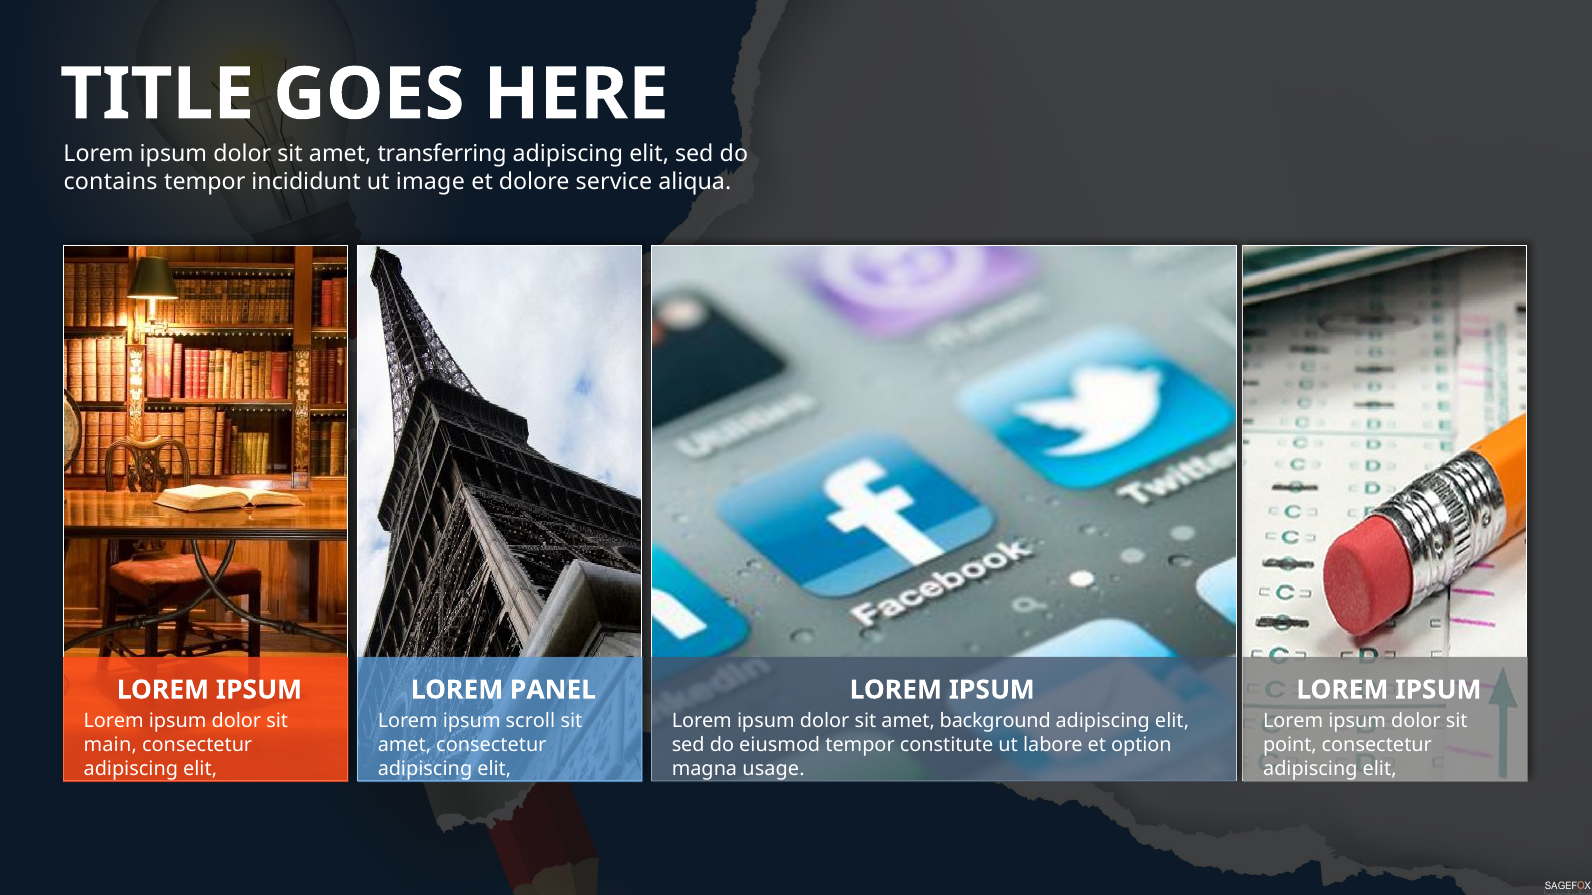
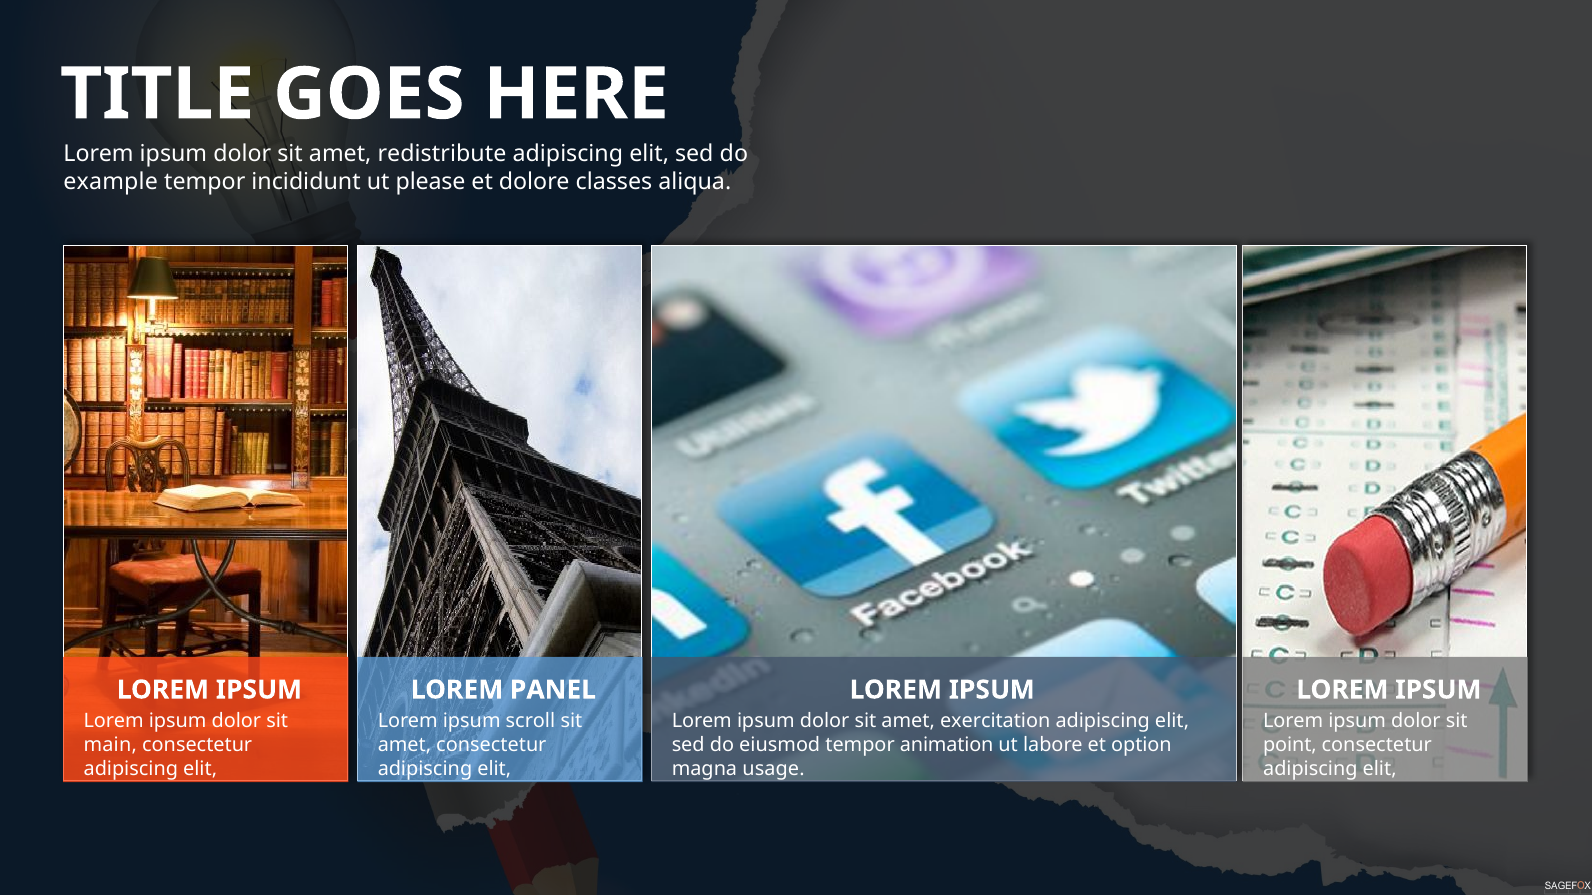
transferring: transferring -> redistribute
contains: contains -> example
image: image -> please
service: service -> classes
background: background -> exercitation
constitute: constitute -> animation
